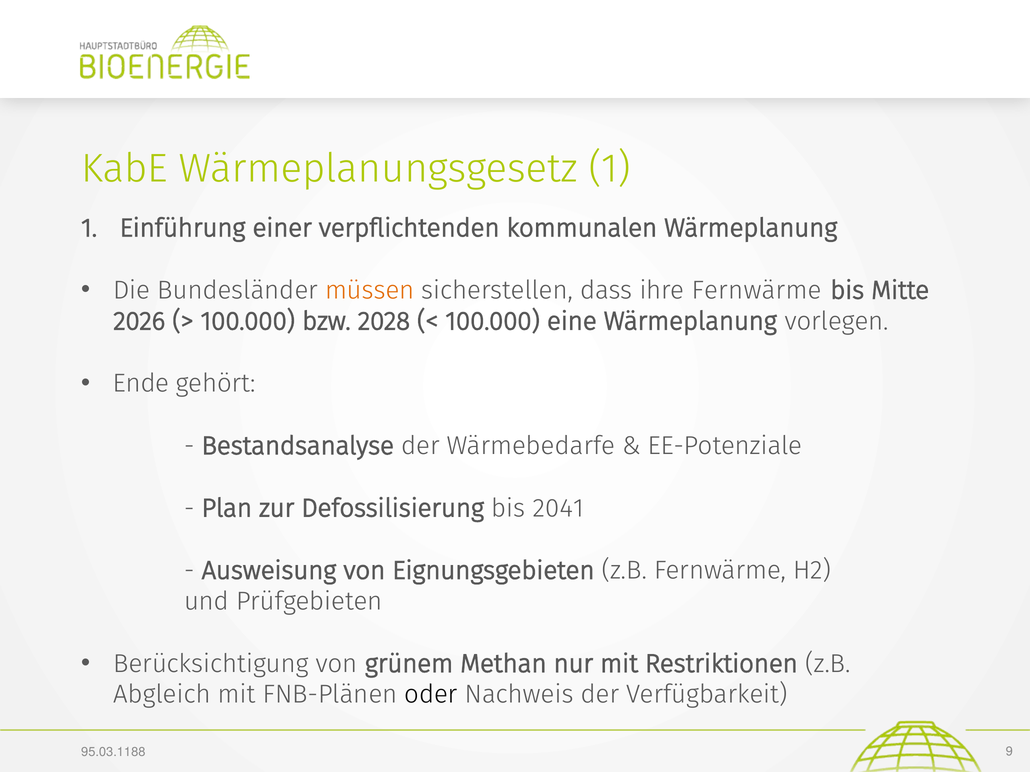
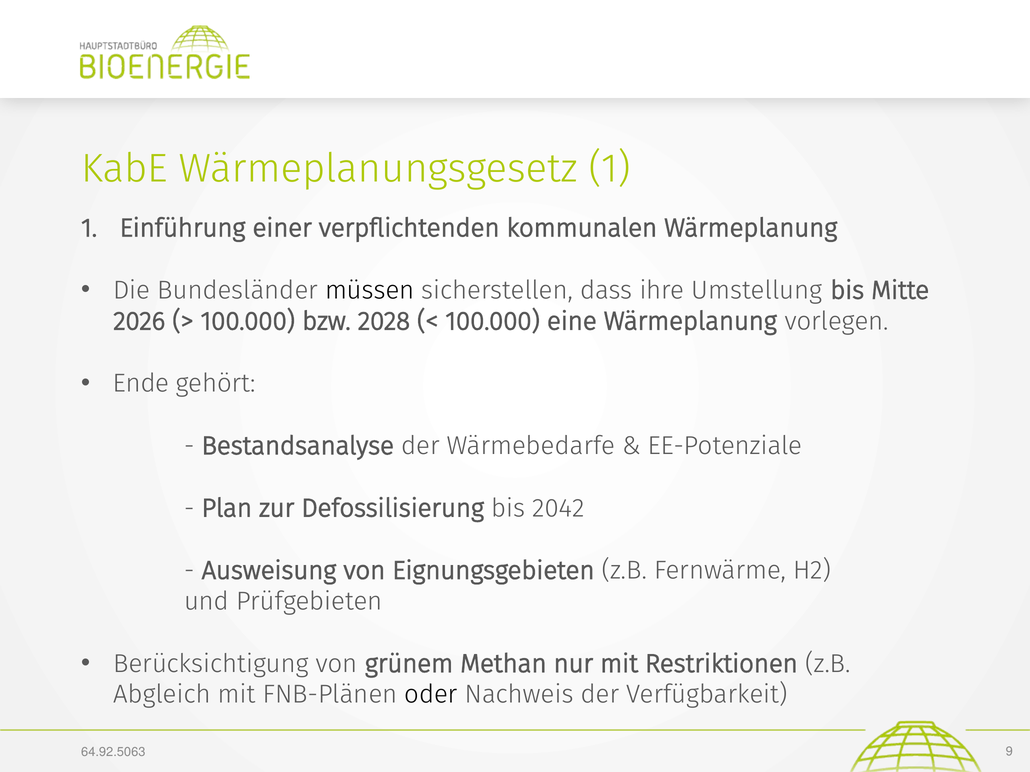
müssen colour: orange -> black
ihre Fernwärme: Fernwärme -> Umstellung
2041: 2041 -> 2042
95.03.1188: 95.03.1188 -> 64.92.5063
